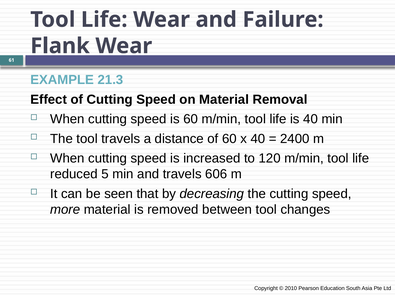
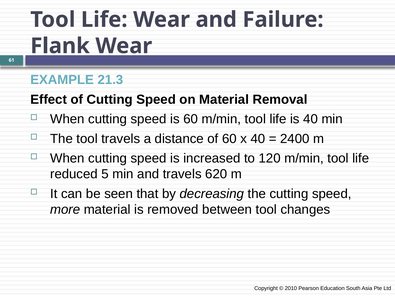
606: 606 -> 620
